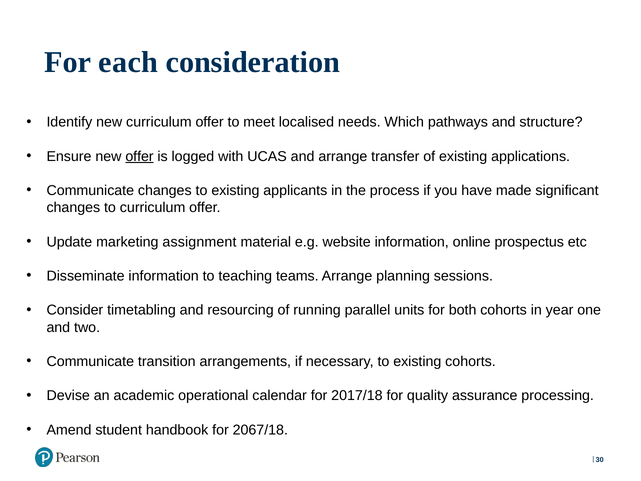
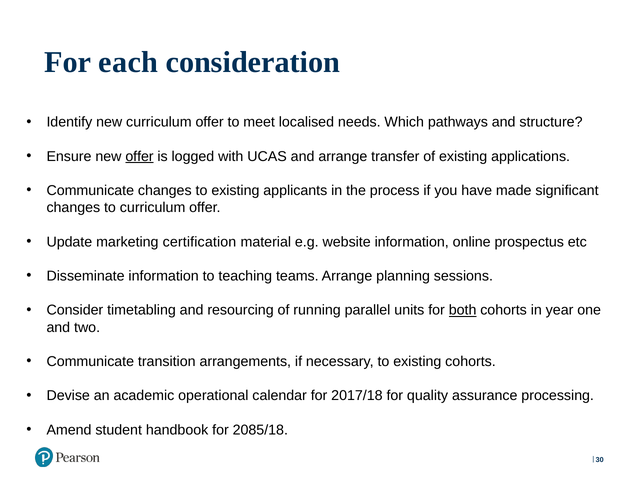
assignment: assignment -> certification
both underline: none -> present
2067/18: 2067/18 -> 2085/18
